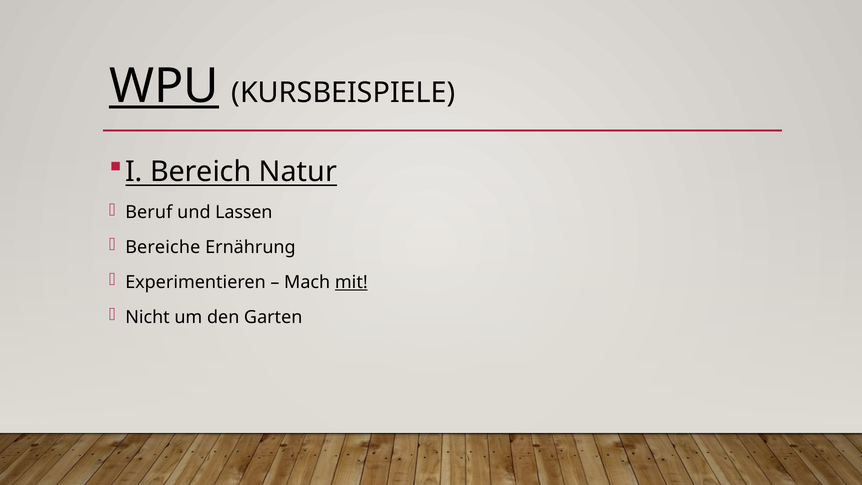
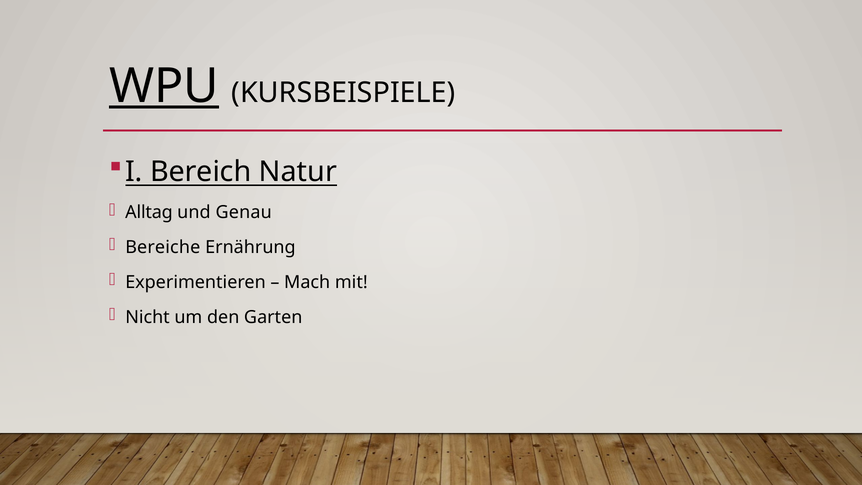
Beruf: Beruf -> Alltag
Lassen: Lassen -> Genau
mit underline: present -> none
